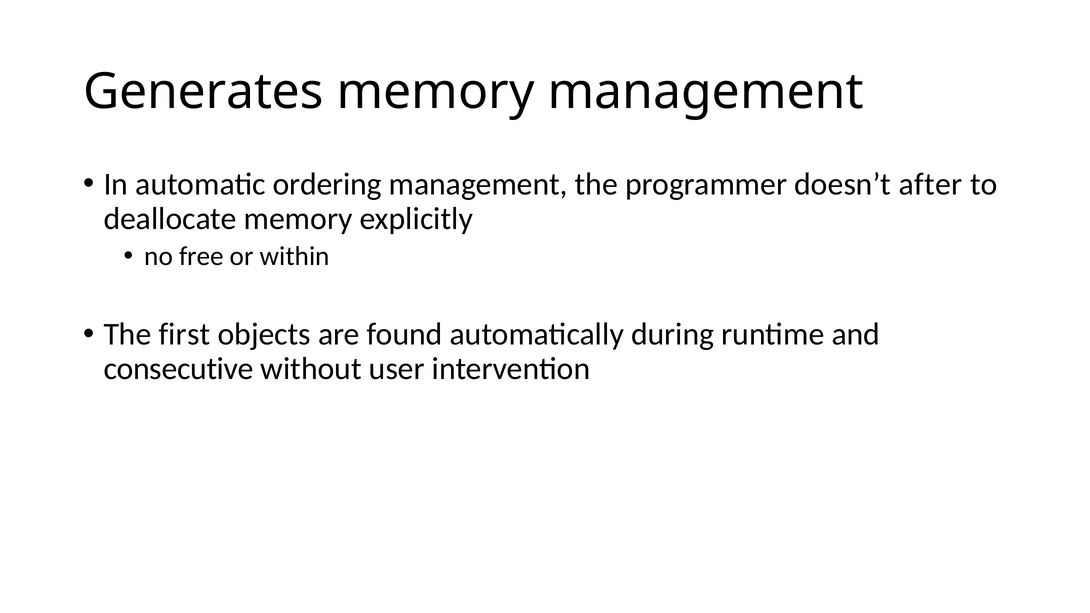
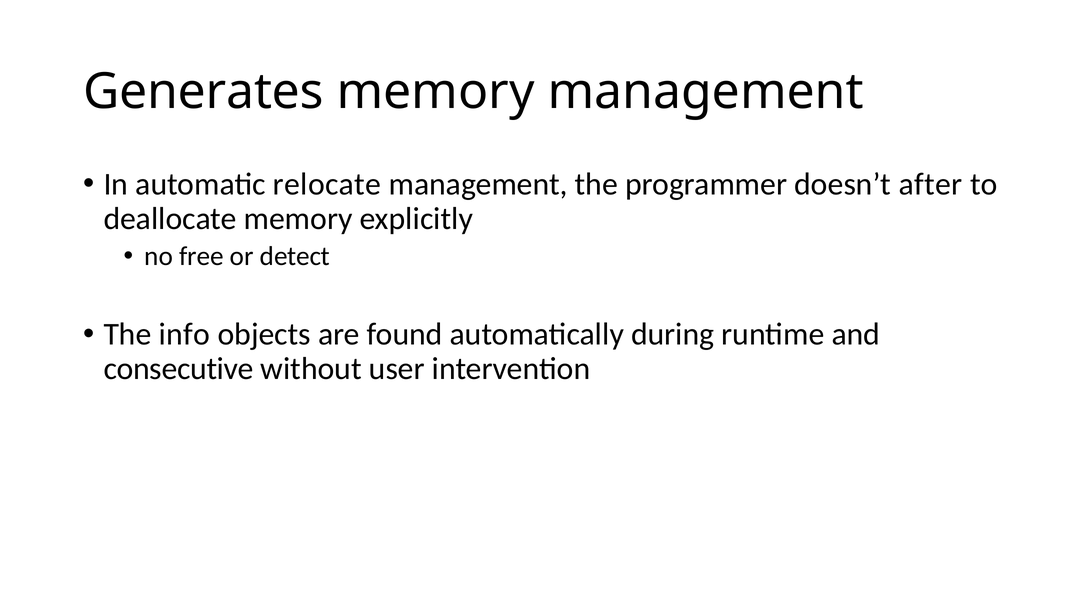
ordering: ordering -> relocate
within: within -> detect
first: first -> info
